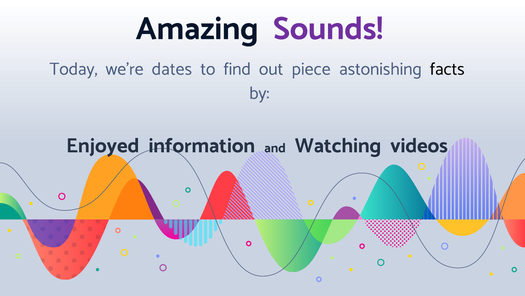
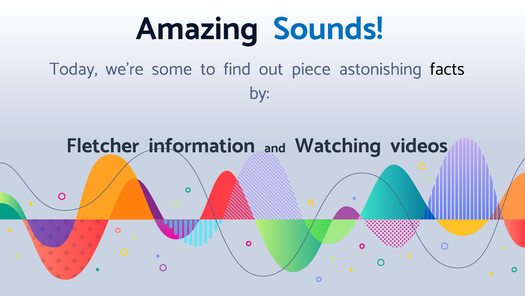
Sounds colour: purple -> blue
dates: dates -> some
Enjoyed: Enjoyed -> Fletcher
